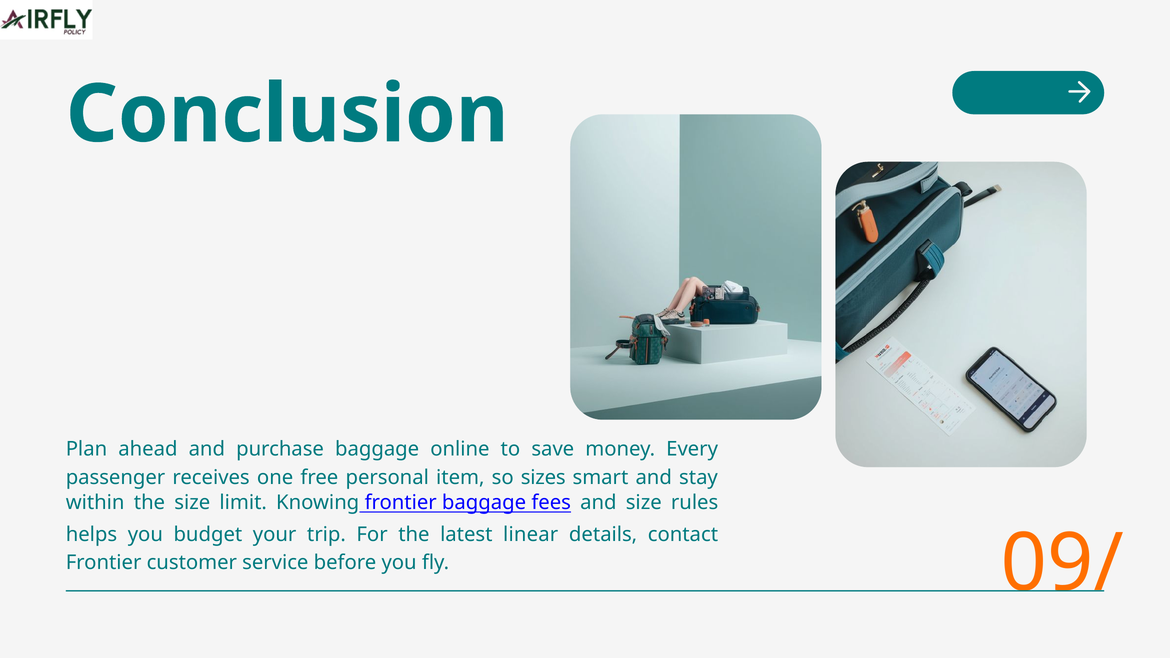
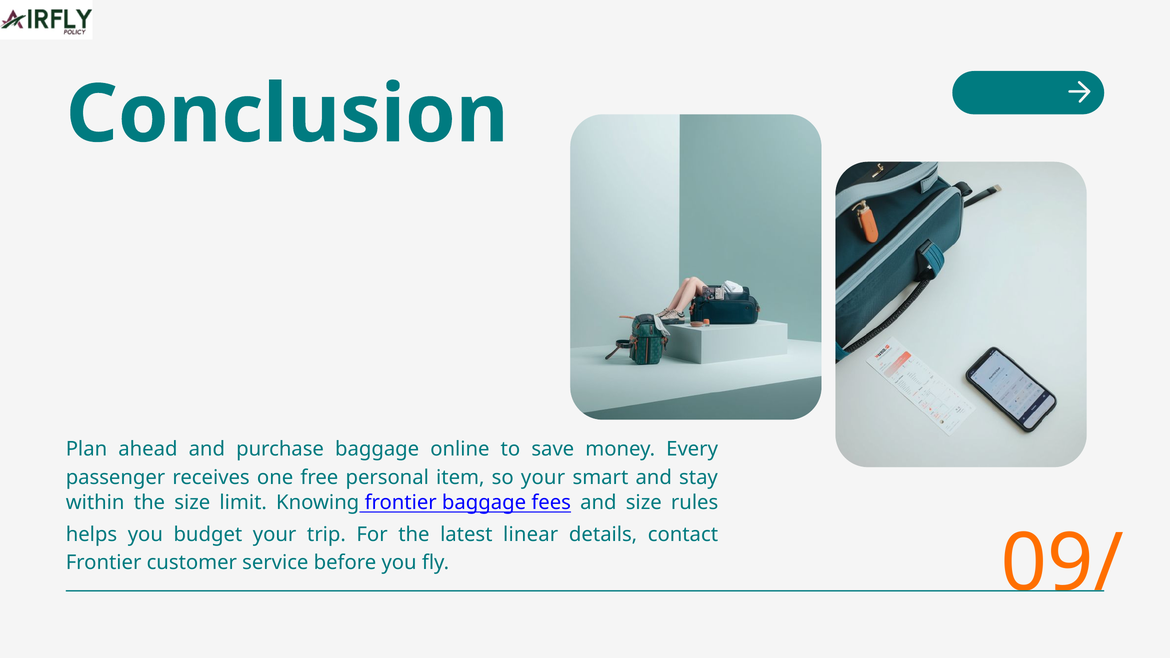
so sizes: sizes -> your
